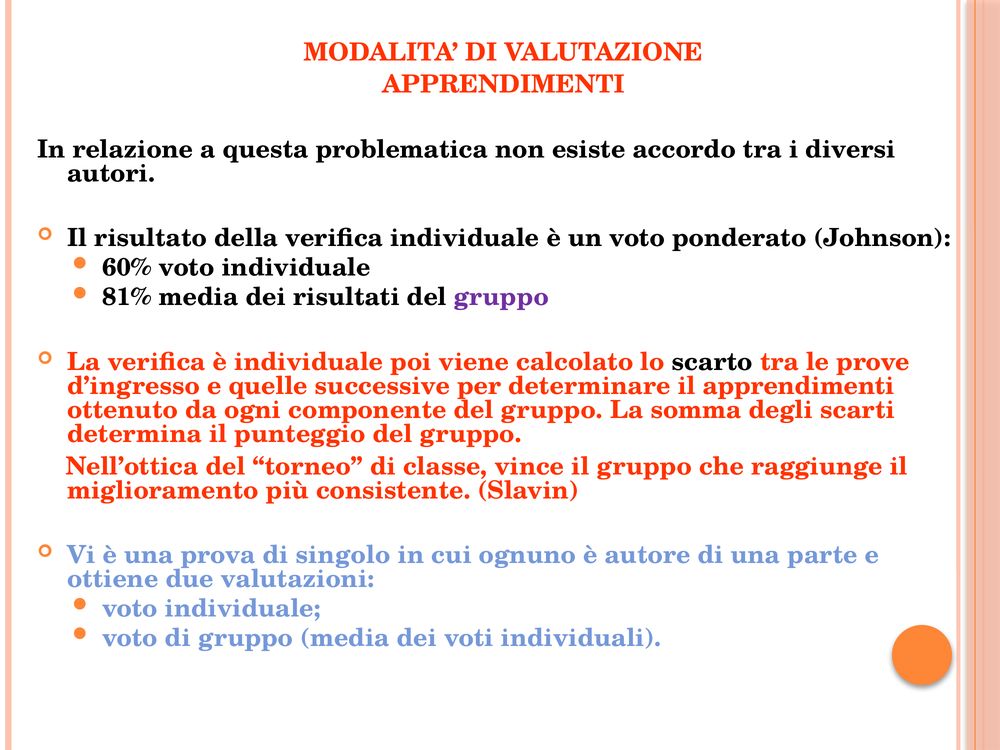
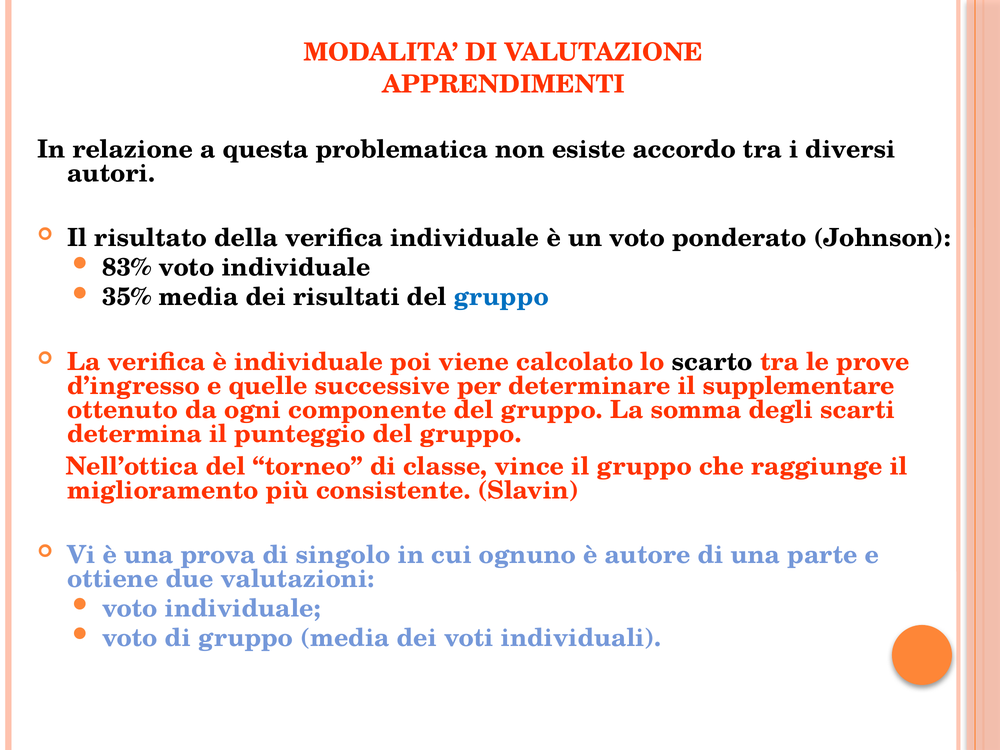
60%: 60% -> 83%
81%: 81% -> 35%
gruppo at (501, 297) colour: purple -> blue
il apprendimenti: apprendimenti -> supplementare
